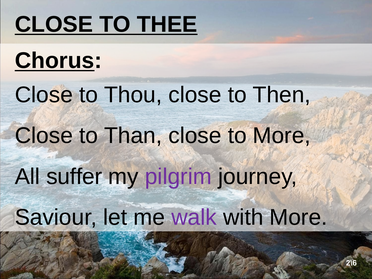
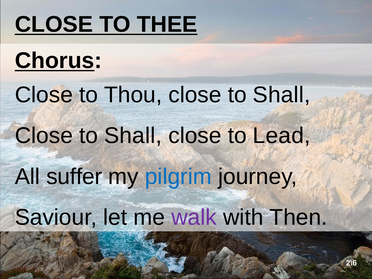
Then at (282, 95): Then -> Shall
Than at (133, 136): Than -> Shall
to More: More -> Lead
pilgrim colour: purple -> blue
with More: More -> Then
